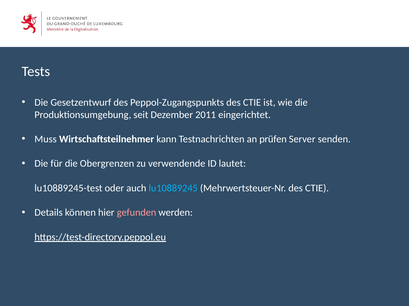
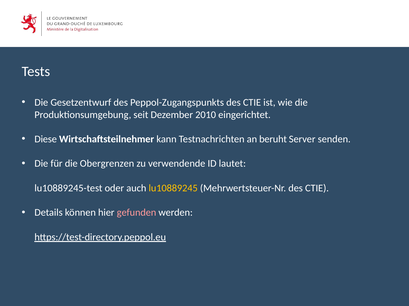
2011: 2011 -> 2010
Muss: Muss -> Diese
prüfen: prüfen -> beruht
lu10889245 colour: light blue -> yellow
